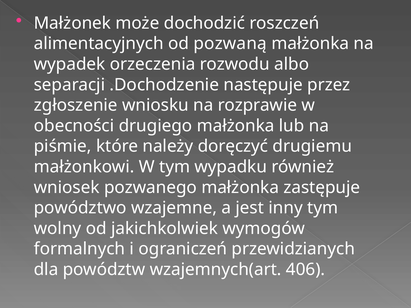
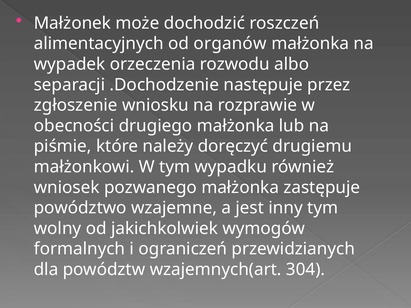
pozwaną: pozwaną -> organów
406: 406 -> 304
